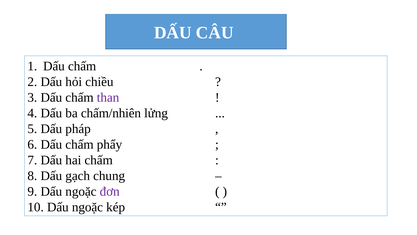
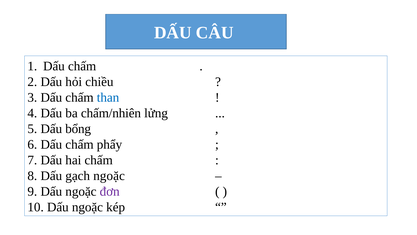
than colour: purple -> blue
pháp: pháp -> bổng
gạch chung: chung -> ngoặc
